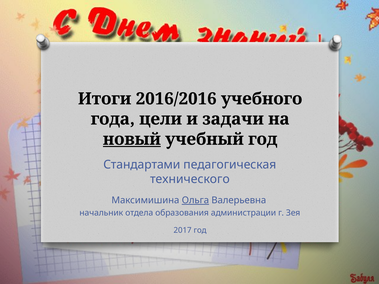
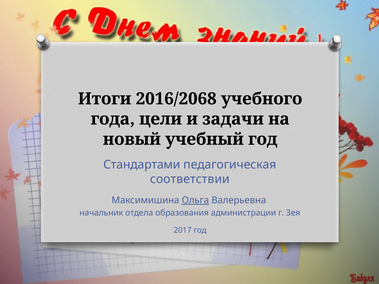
2016/2016: 2016/2016 -> 2016/2068
новый underline: present -> none
технического: технического -> соответствии
